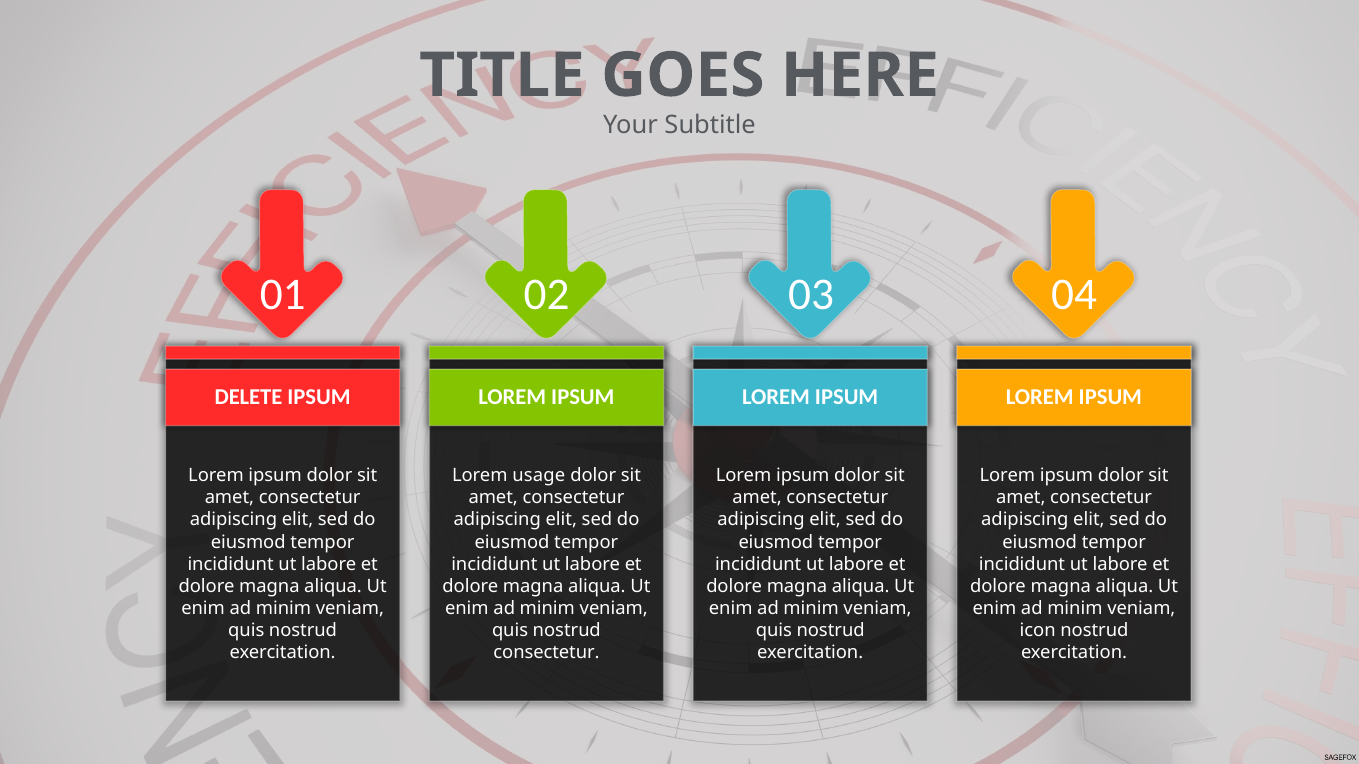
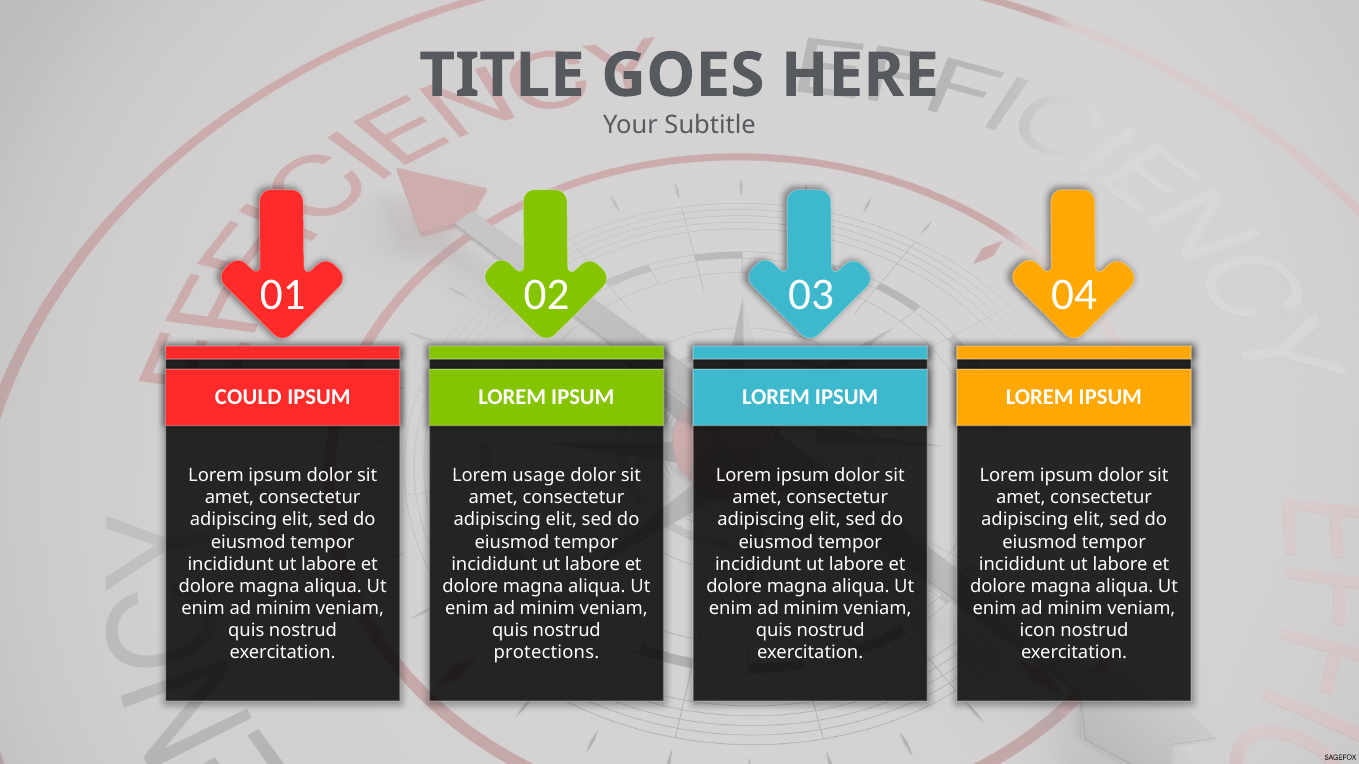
DELETE: DELETE -> COULD
consectetur at (547, 653): consectetur -> protections
